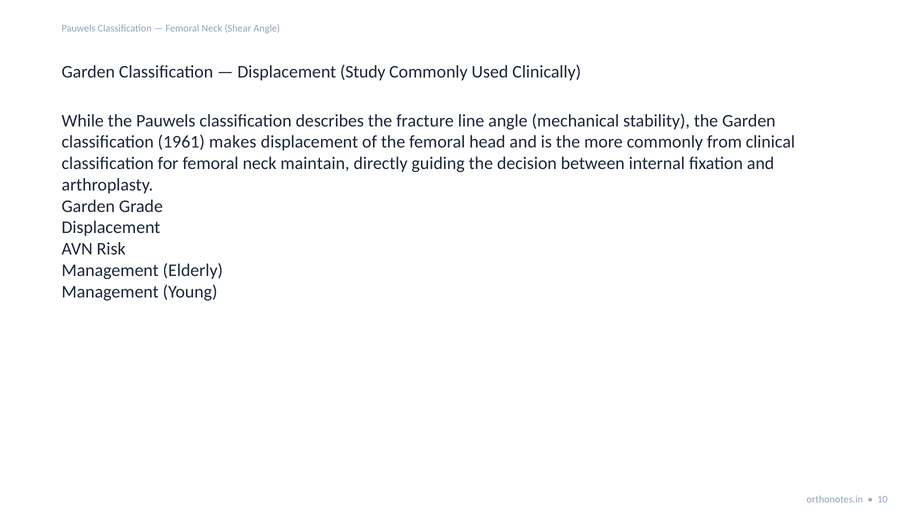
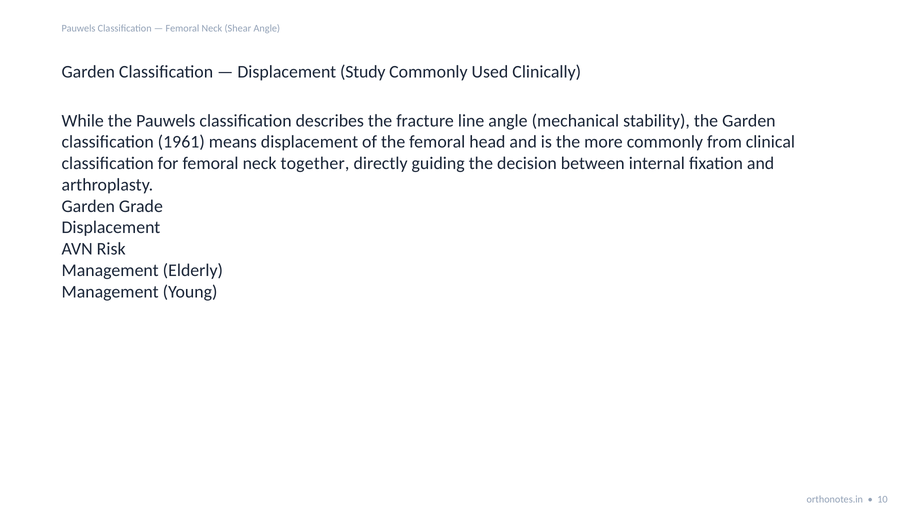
makes: makes -> means
maintain: maintain -> together
